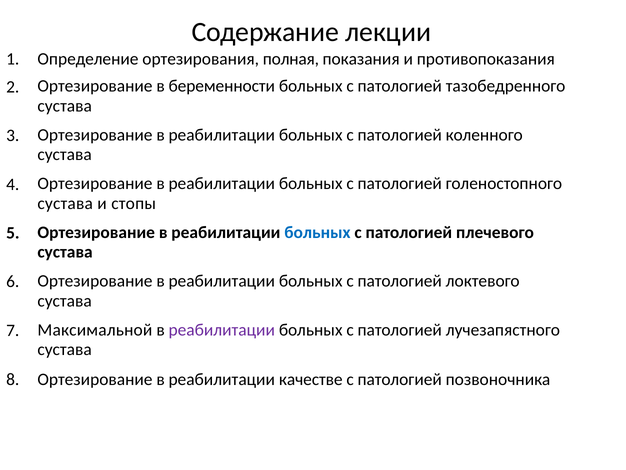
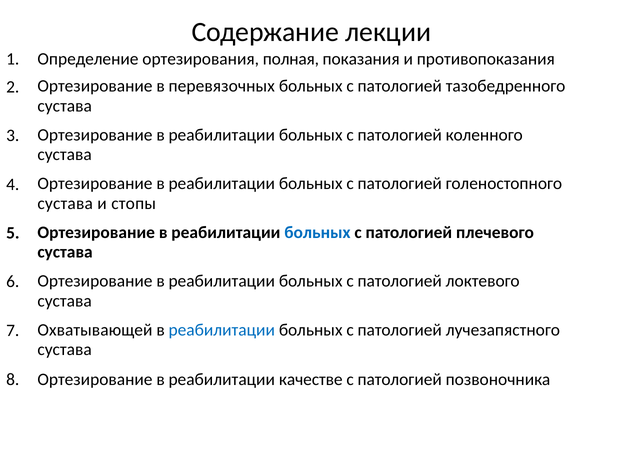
беременности: беременности -> перевязочных
Максимальной: Максимальной -> Охватывающей
реабилитации at (222, 330) colour: purple -> blue
